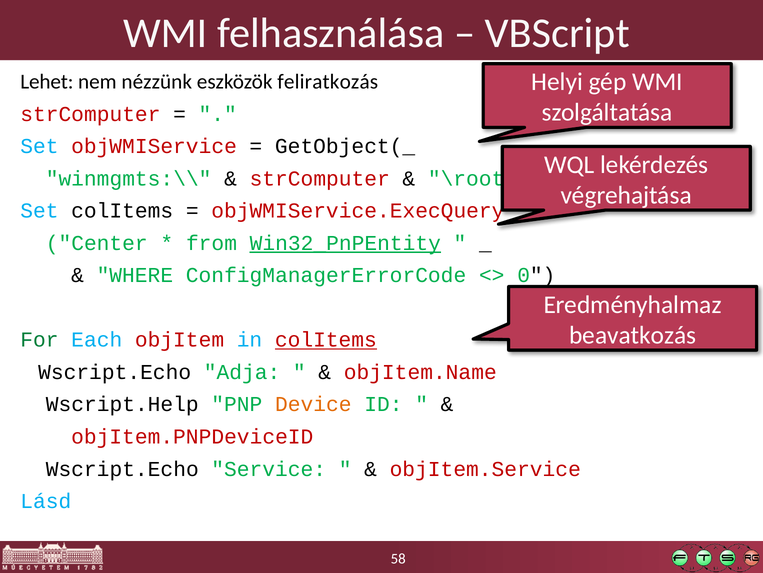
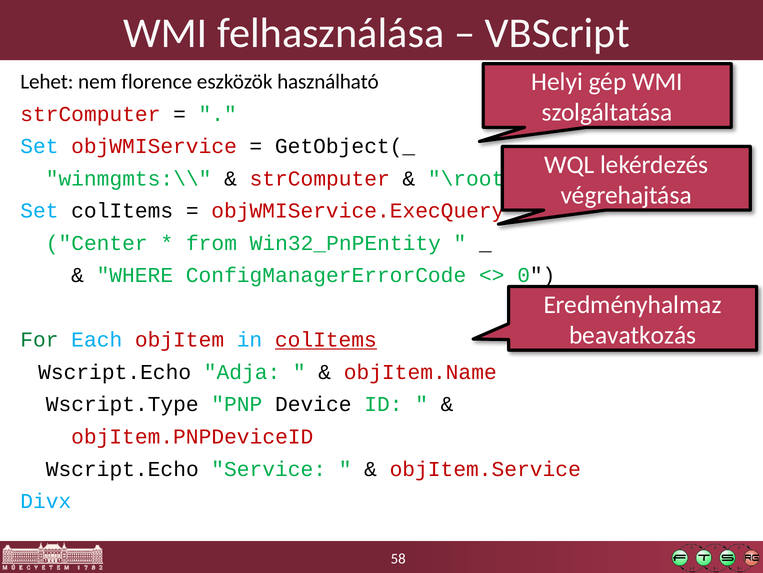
nézzünk: nézzünk -> florence
feliratkozás: feliratkozás -> használható
Win32_PnPEntity underline: present -> none
Wscript.Help: Wscript.Help -> Wscript.Type
Device colour: orange -> black
Lásd: Lásd -> Divx
